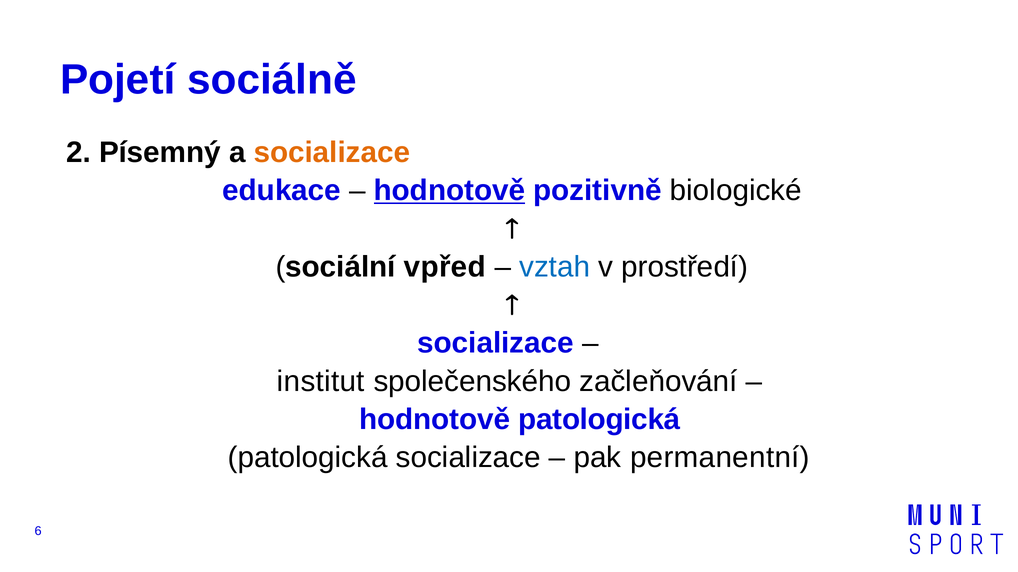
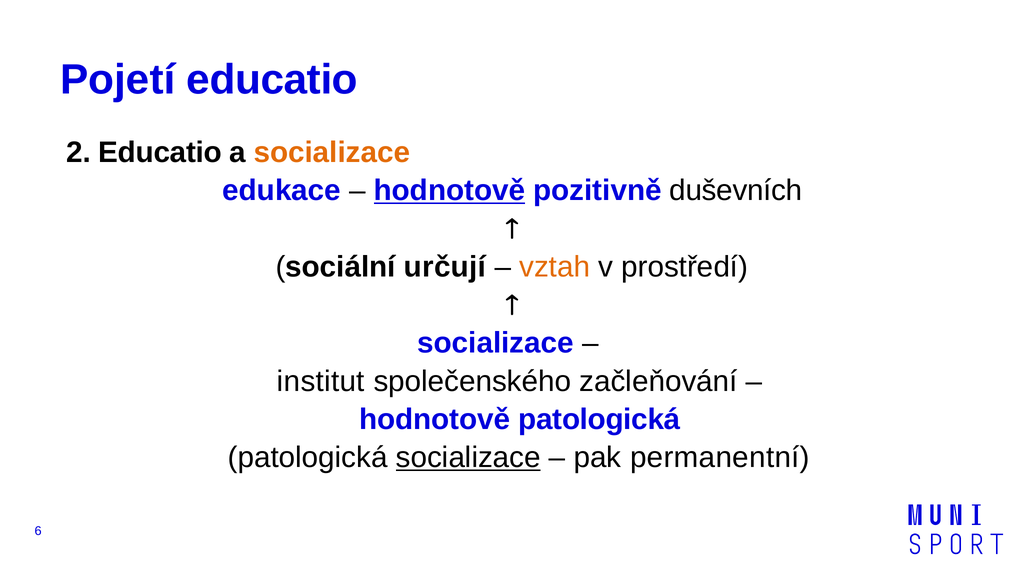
Pojetí sociálně: sociálně -> educatio
2 Písemný: Písemný -> Educatio
biologické: biologické -> duševních
vpřed: vpřed -> určují
vztah colour: blue -> orange
socializace at (468, 458) underline: none -> present
